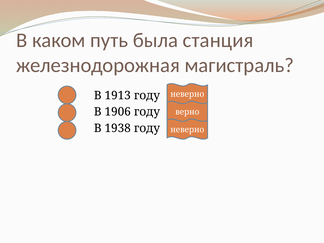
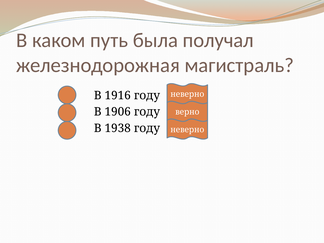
станция: станция -> получал
1913: 1913 -> 1916
